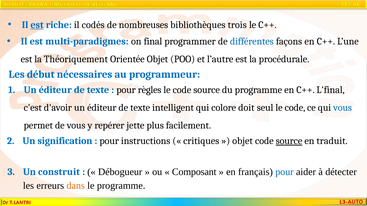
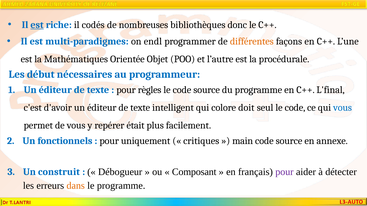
trois: trois -> donc
final: final -> endl
différentes colour: blue -> orange
Théoriquement: Théoriquement -> Mathématiques
jette: jette -> était
signification: signification -> fonctionnels
instructions: instructions -> uniquement
objet at (243, 141): objet -> main
source at (289, 141) underline: present -> none
traduit: traduit -> annexe
pour at (284, 172) colour: blue -> purple
